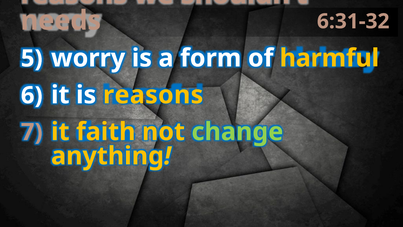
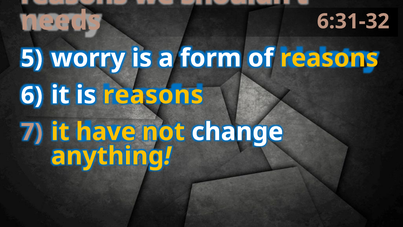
of harmful: harmful -> reasons
faith: faith -> have
change colour: light green -> white
